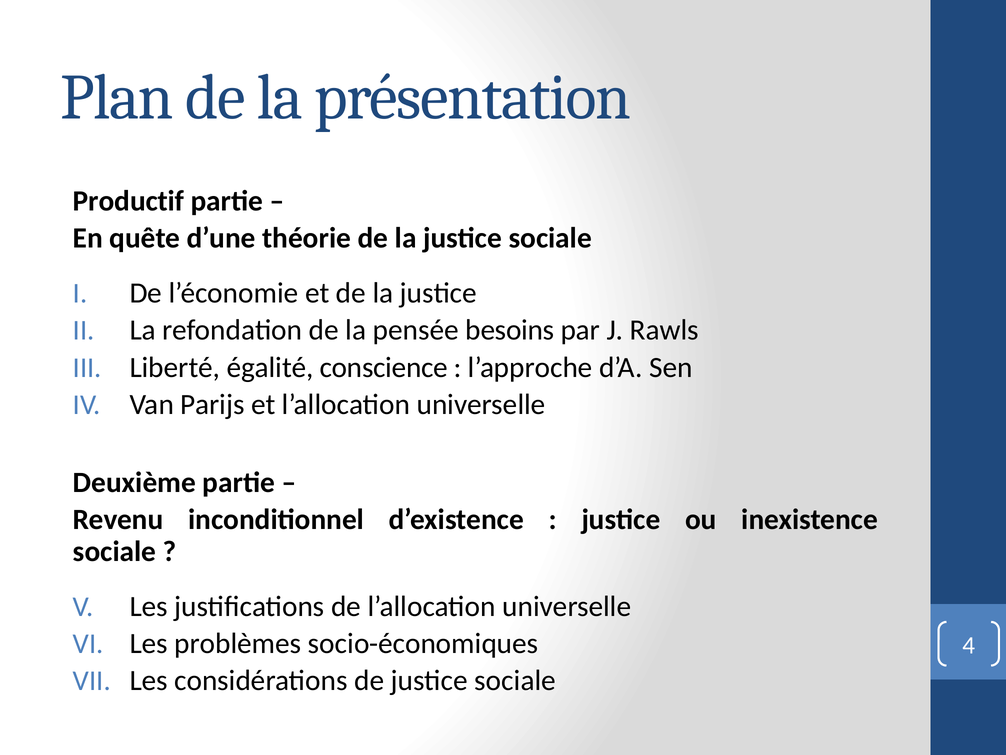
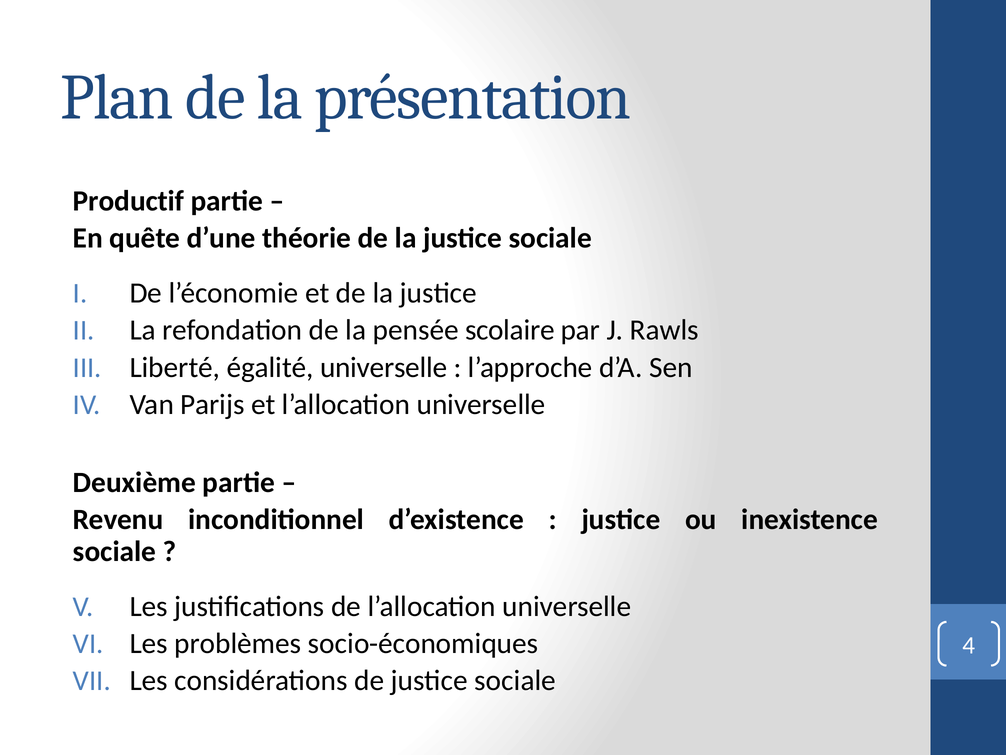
besoins: besoins -> scolaire
égalité conscience: conscience -> universelle
